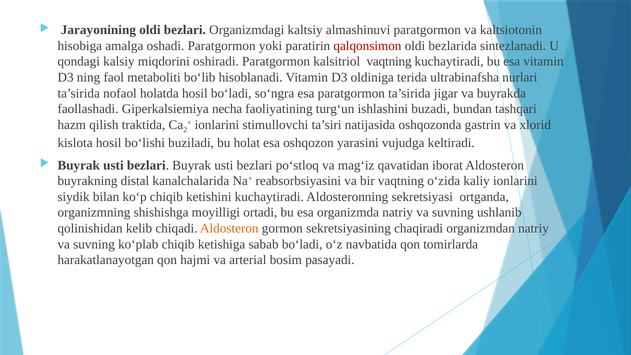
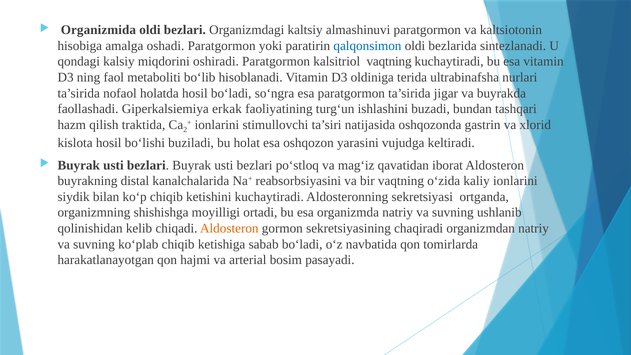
Jarayonining: Jarayonining -> Organizmida
qalqonsimon colour: red -> blue
necha: necha -> erkak
